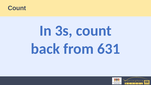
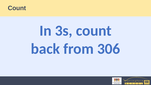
631: 631 -> 306
